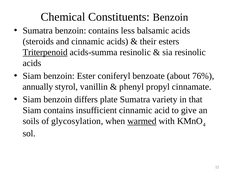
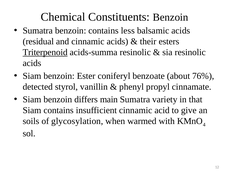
steroids: steroids -> residual
annually: annually -> detected
plate: plate -> main
warmed underline: present -> none
